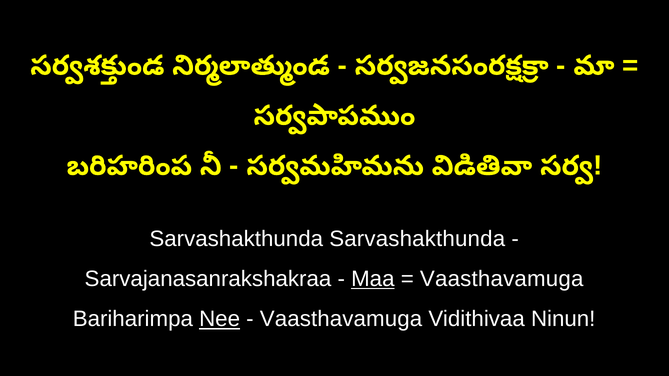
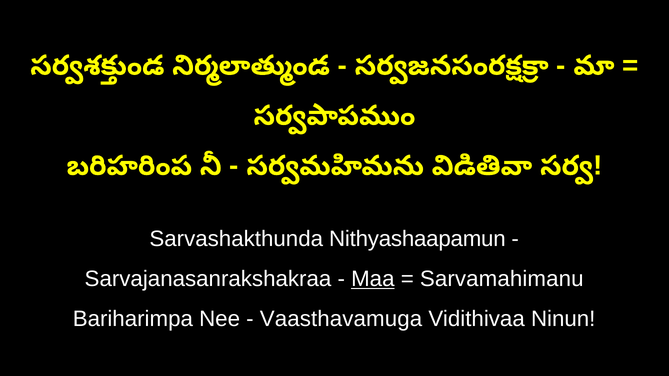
Sarvashakthunda Sarvashakthunda: Sarvashakthunda -> Nithyashaapamun
Vaasthavamuga at (502, 279): Vaasthavamuga -> Sarvamahimanu
Nee underline: present -> none
